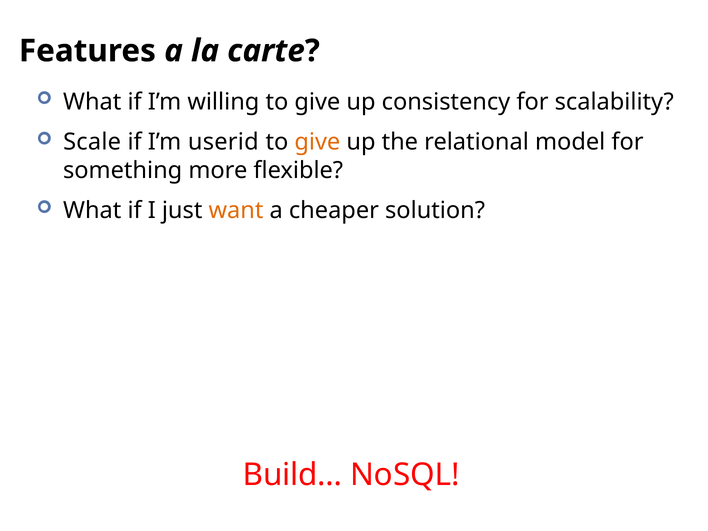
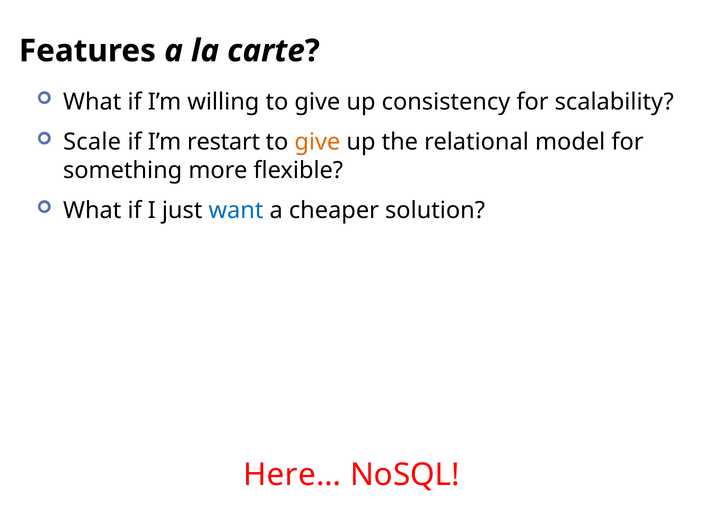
userid: userid -> restart
want colour: orange -> blue
Build…: Build… -> Here…
